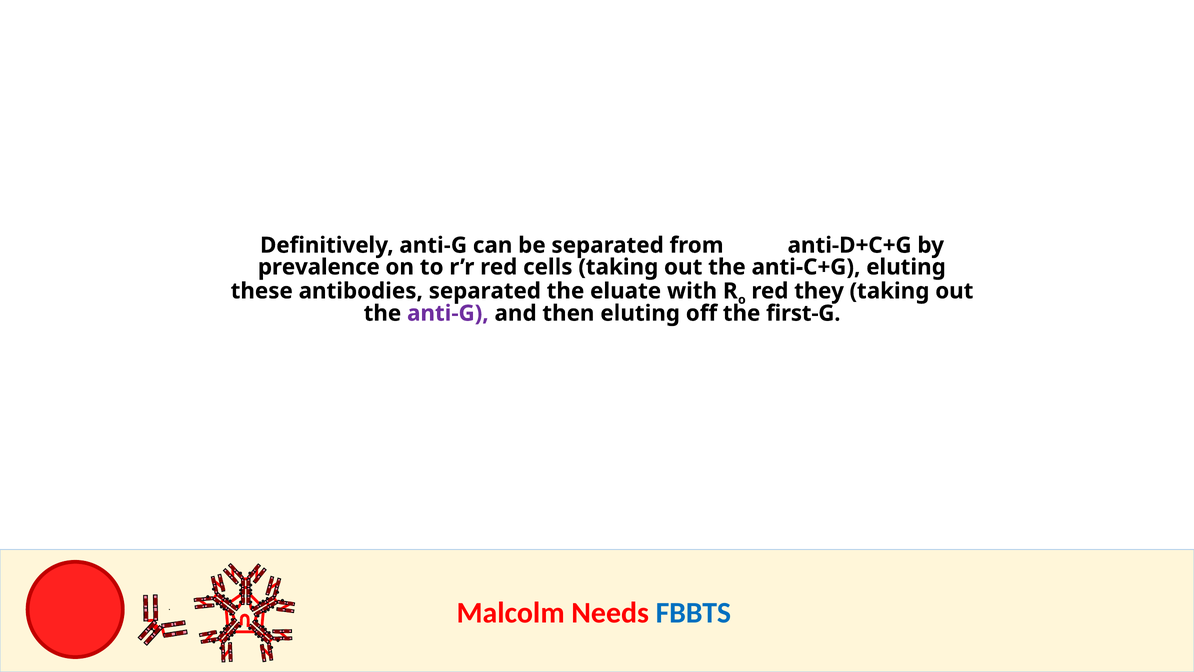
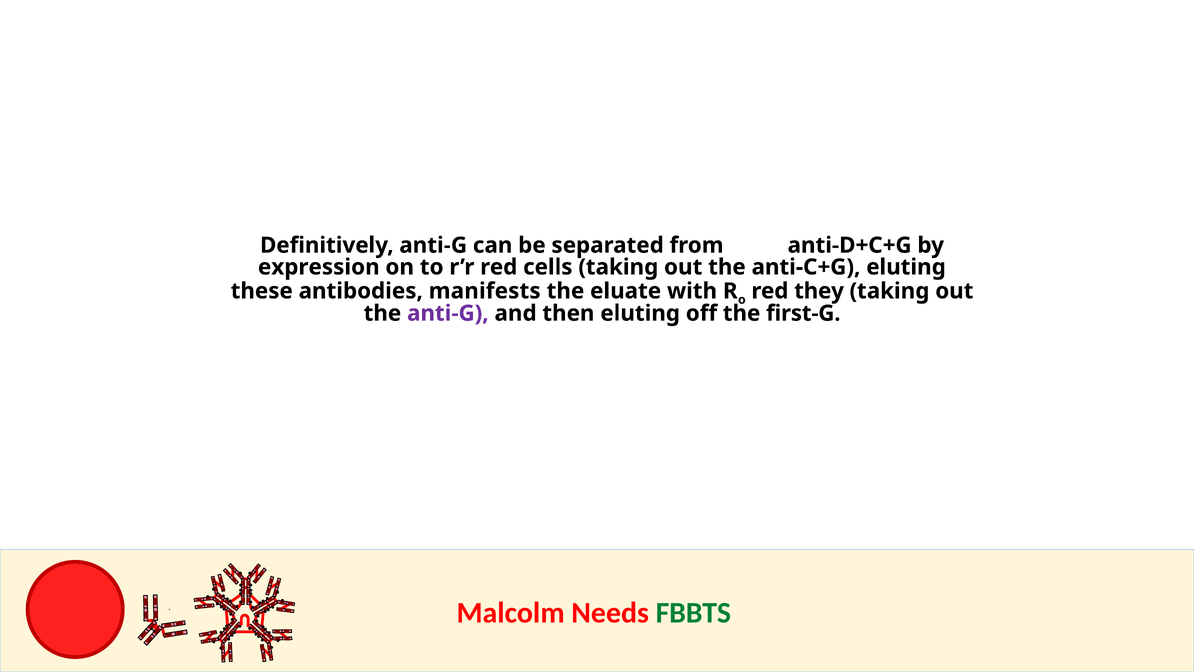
prevalence: prevalence -> expression
antibodies separated: separated -> manifests
FBBTS colour: blue -> green
